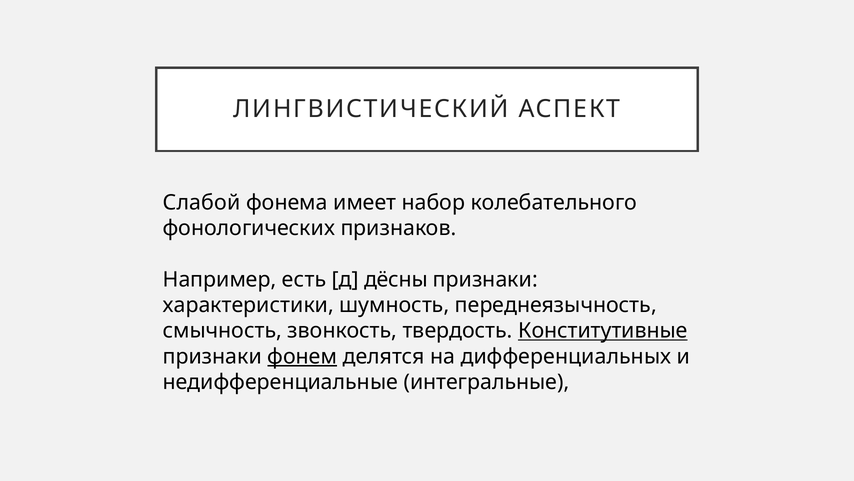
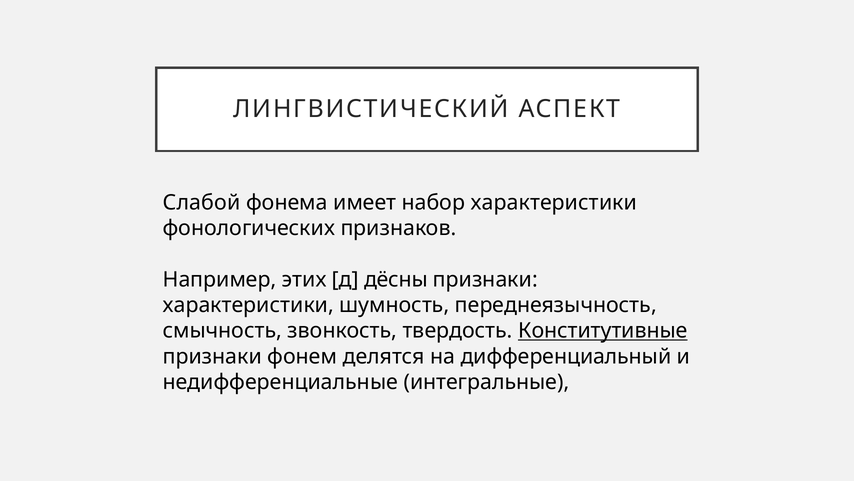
набор колебательного: колебательного -> характеристики
есть: есть -> этих
фонем underline: present -> none
дифференциальных: дифференциальных -> дифференциальный
